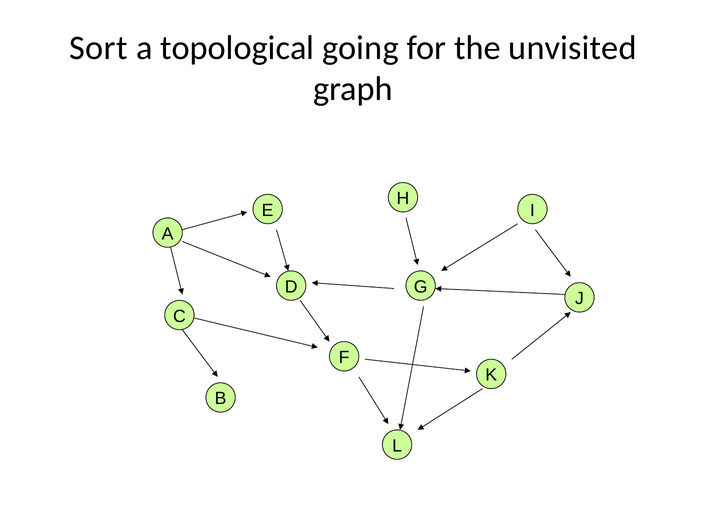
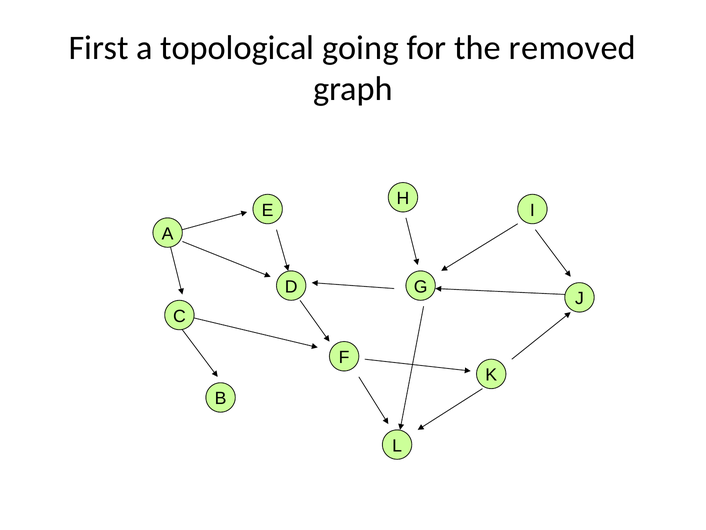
Sort: Sort -> First
unvisited: unvisited -> removed
